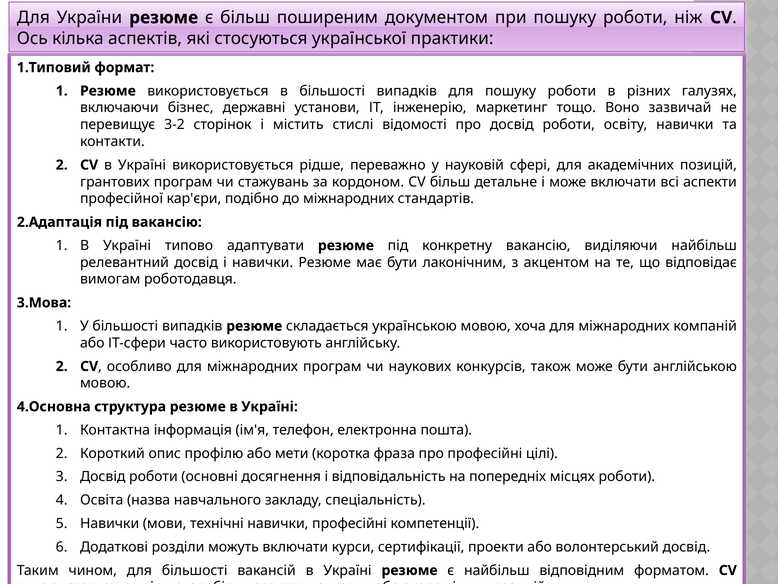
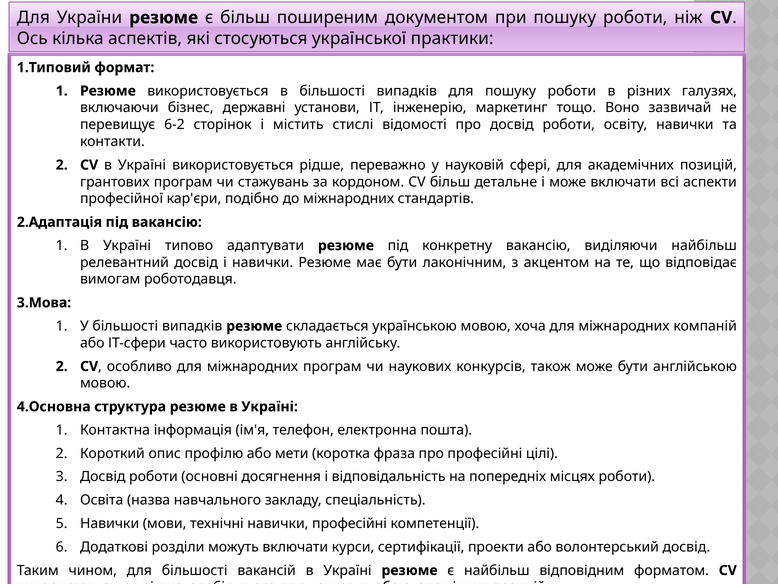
3-2: 3-2 -> 6-2
